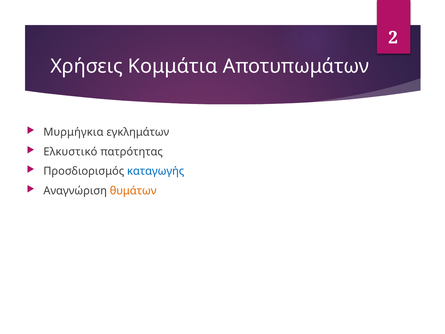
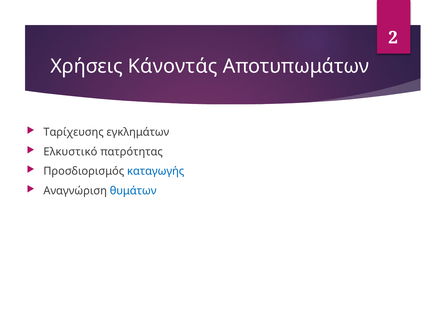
Κομμάτια: Κομμάτια -> Κάνοντάς
Μυρμήγκια: Μυρμήγκια -> Ταρίχευσης
θυμάτων colour: orange -> blue
